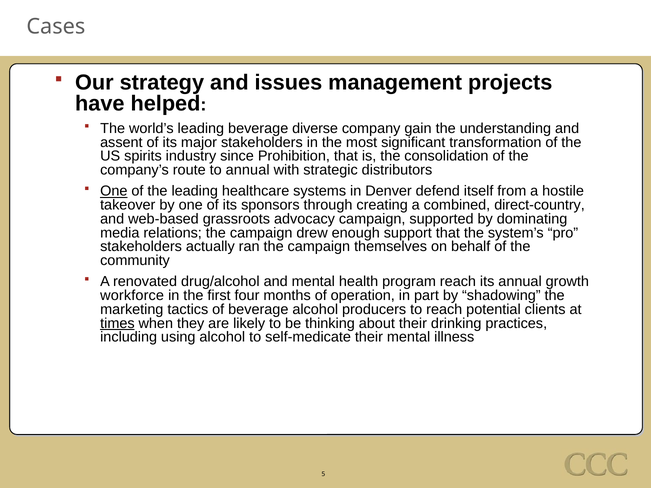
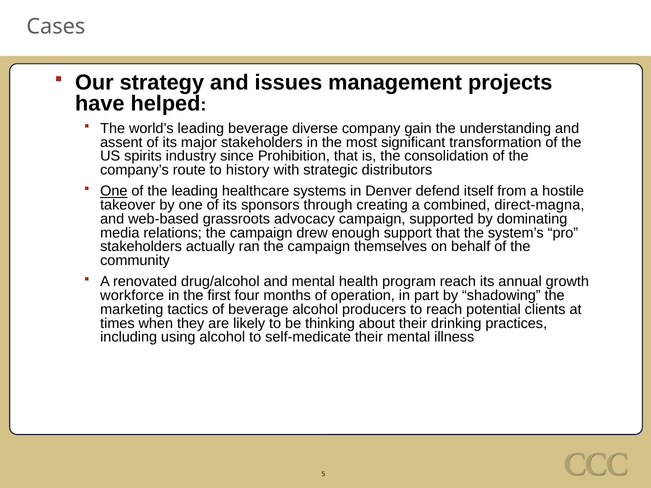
to annual: annual -> history
direct-country: direct-country -> direct-magna
times underline: present -> none
